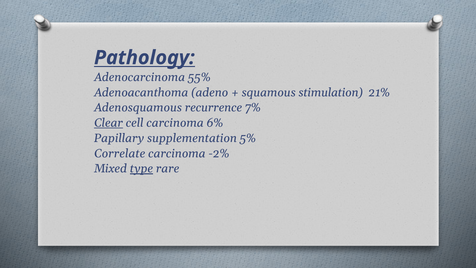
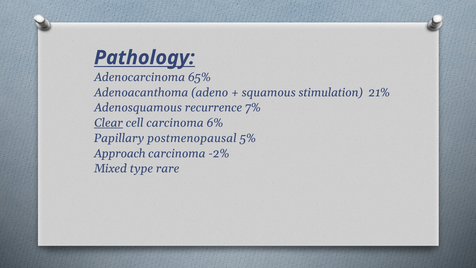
55%: 55% -> 65%
supplementation: supplementation -> postmenopausal
Correlate: Correlate -> Approach
type underline: present -> none
